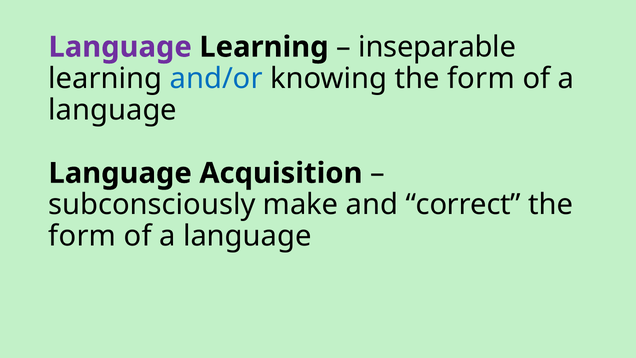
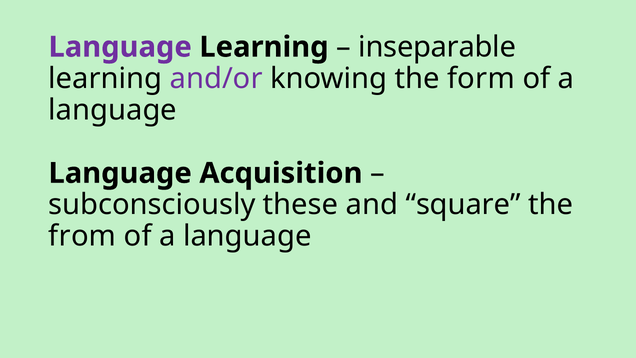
and/or colour: blue -> purple
make: make -> these
correct: correct -> square
form at (82, 236): form -> from
